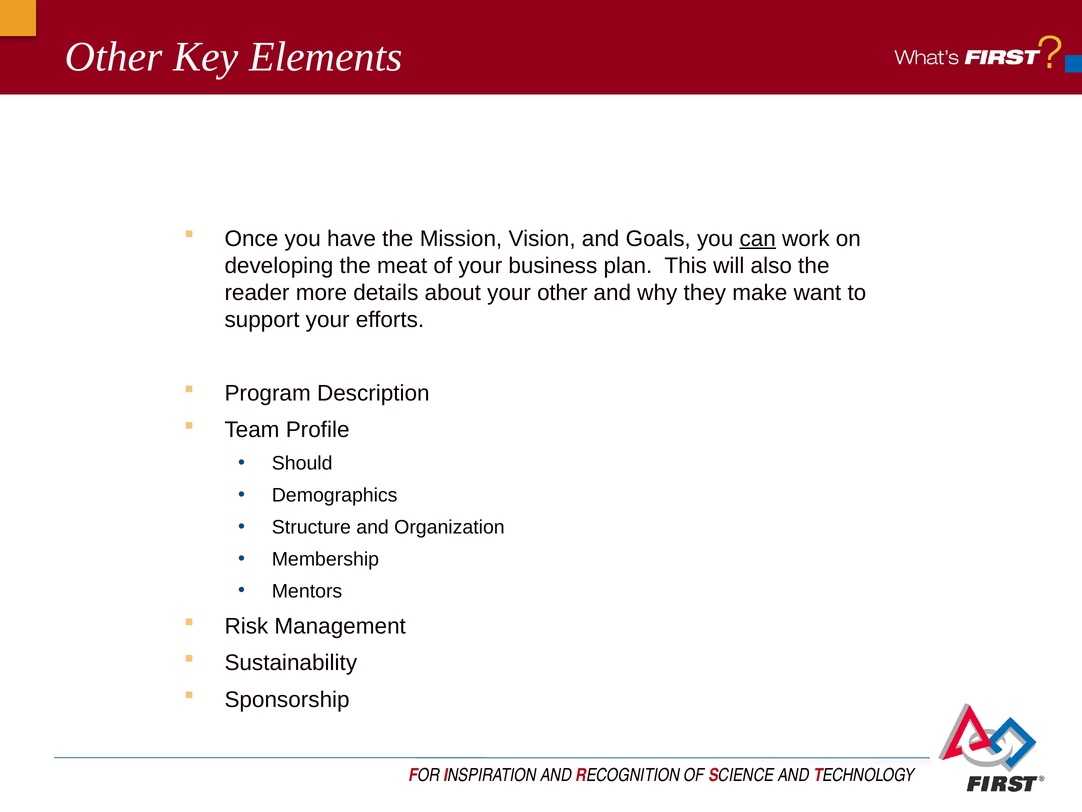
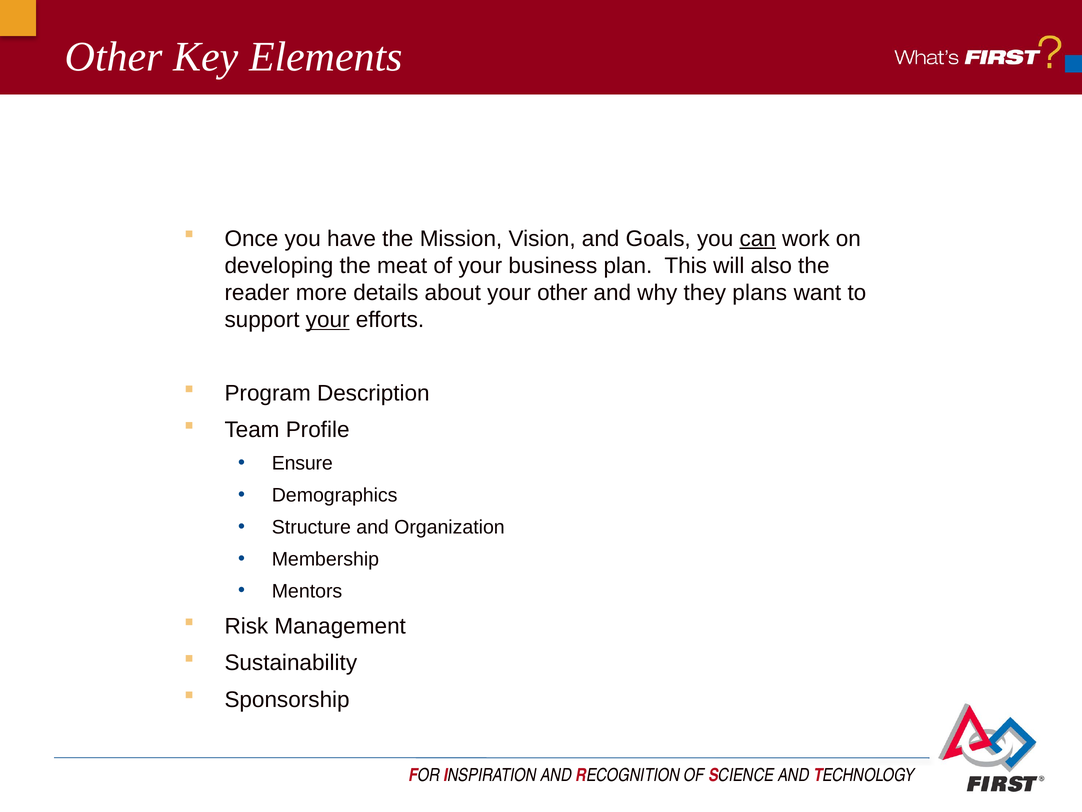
make: make -> plans
your at (328, 320) underline: none -> present
Should: Should -> Ensure
